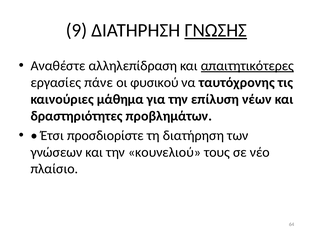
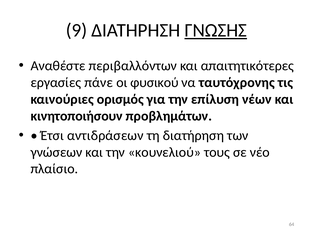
αλληλεπίδραση: αλληλεπίδραση -> περιβαλλόντων
απαιτητικότερες underline: present -> none
μάθημα: μάθημα -> ορισμός
δραστηριότητες: δραστηριότητες -> κινητοποιήσουν
προσδιορίστε: προσδιορίστε -> αντιδράσεων
